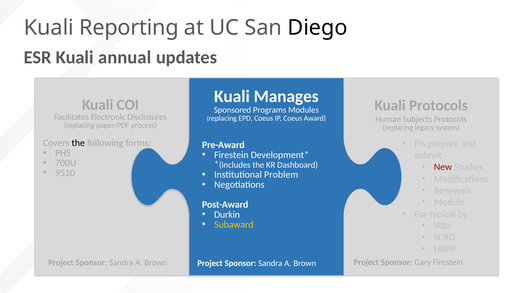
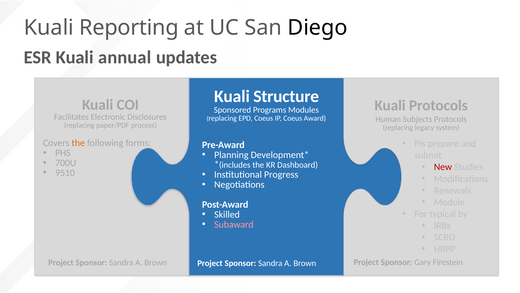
Manages: Manages -> Structure
the at (78, 143) colour: black -> orange
Firestein at (231, 155): Firestein -> Planning
Problem: Problem -> Progress
Durkin: Durkin -> Skilled
Subaward colour: yellow -> pink
